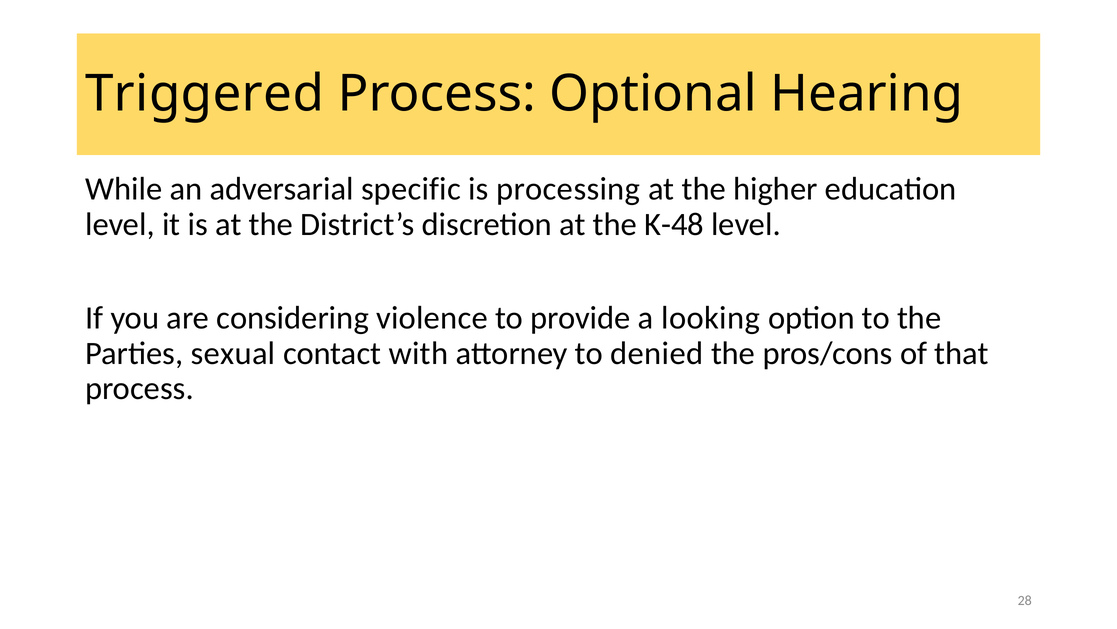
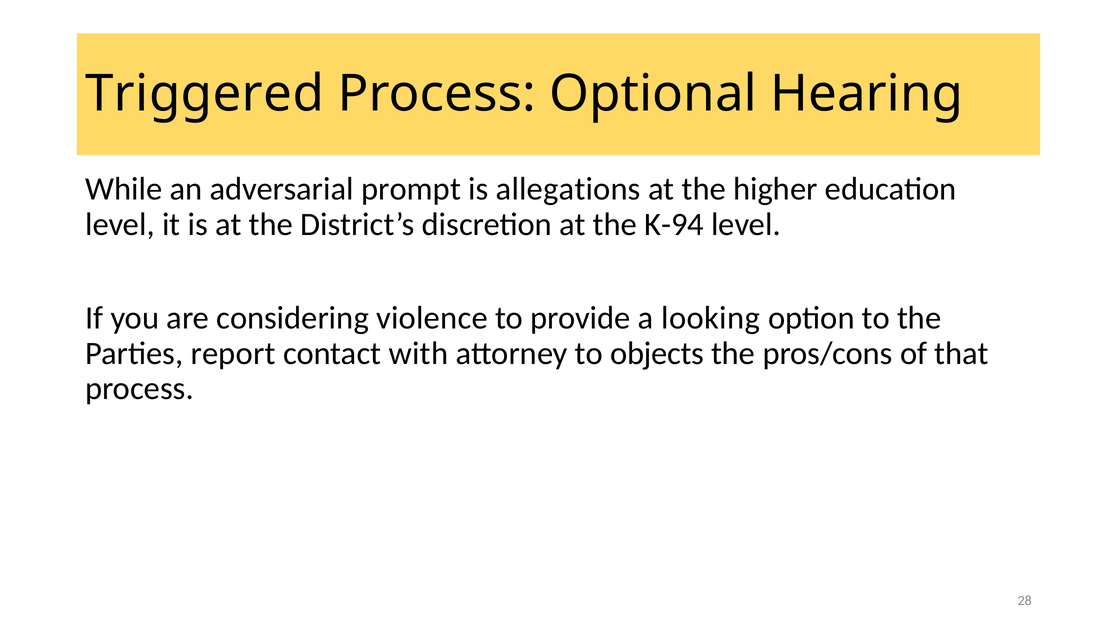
specific: specific -> prompt
processing: processing -> allegations
K-48: K-48 -> K-94
sexual: sexual -> report
denied: denied -> objects
